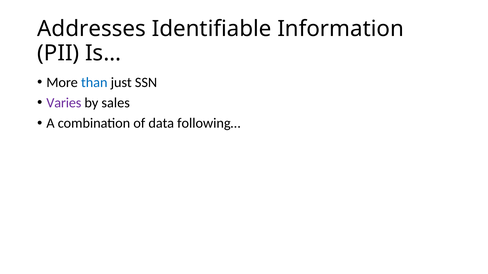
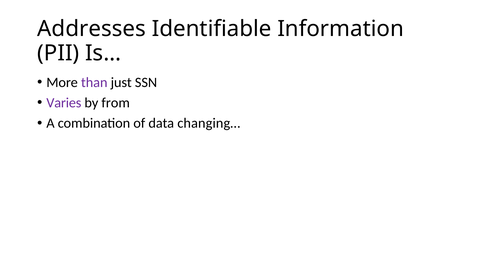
than colour: blue -> purple
sales: sales -> from
following…: following… -> changing…
